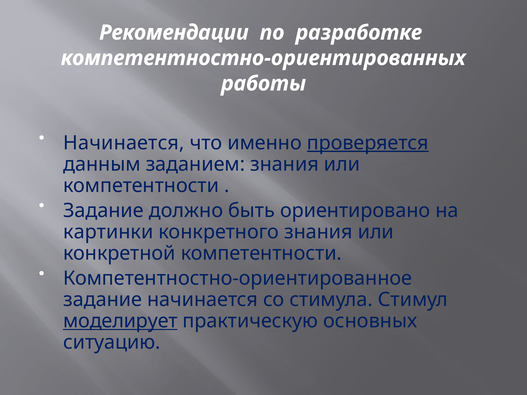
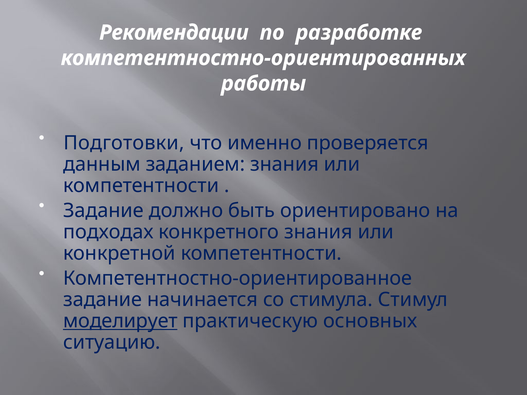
Начинается at (124, 143): Начинается -> Подготовки
проверяется underline: present -> none
картинки: картинки -> подходах
